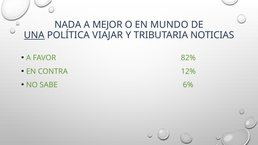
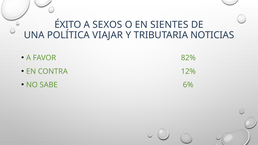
NADA: NADA -> ÉXITO
MEJOR: MEJOR -> SEXOS
MUNDO: MUNDO -> SIENTES
UNA underline: present -> none
